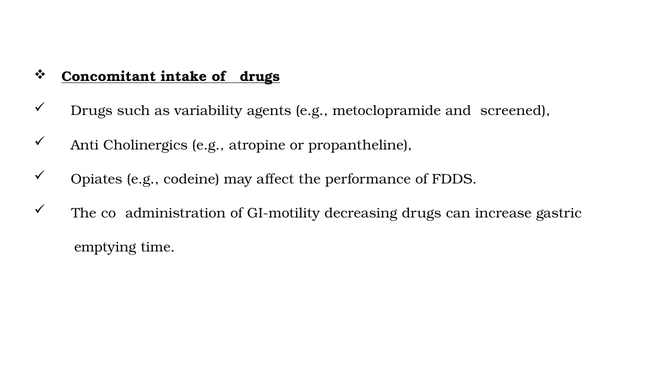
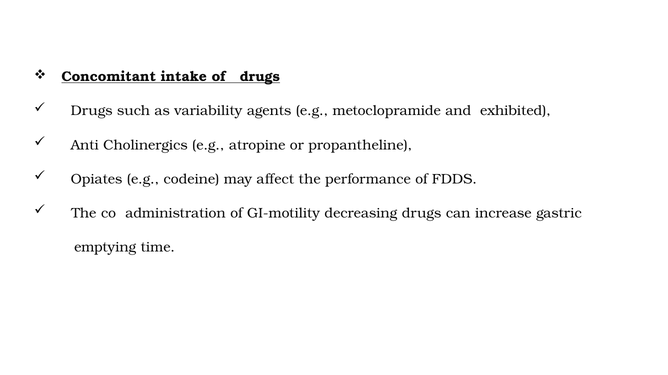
screened: screened -> exhibited
